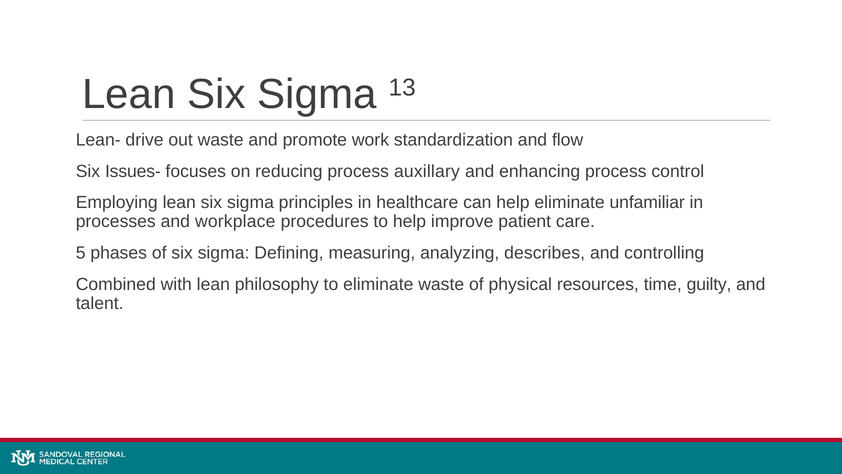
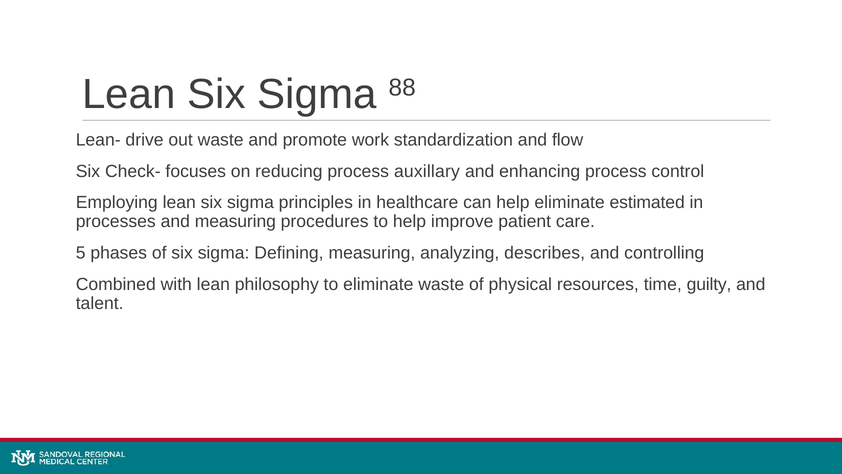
13: 13 -> 88
Issues-: Issues- -> Check-
unfamiliar: unfamiliar -> estimated
and workplace: workplace -> measuring
